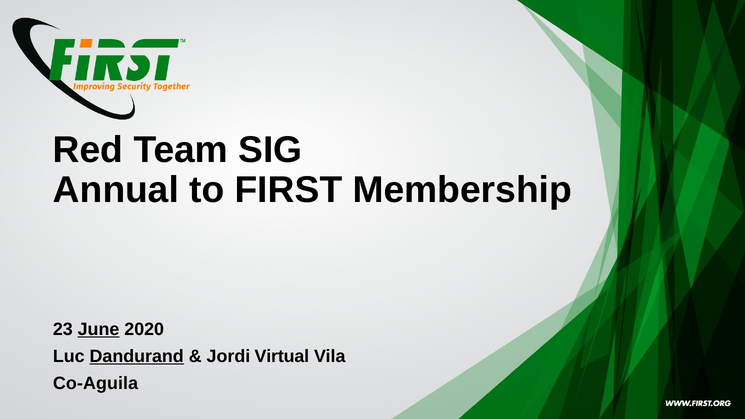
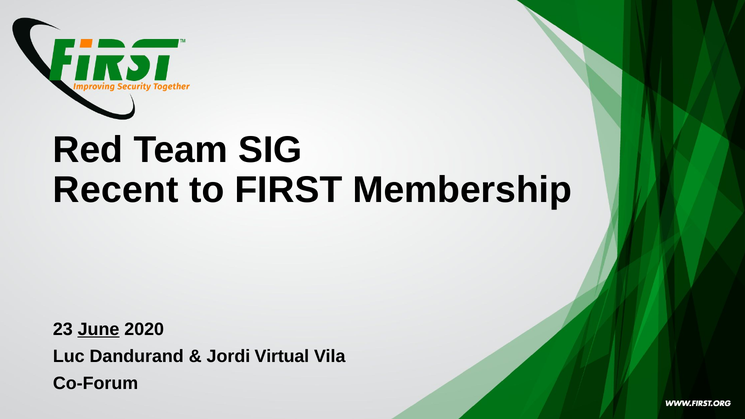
Annual: Annual -> Recent
Dandurand underline: present -> none
Co-Aguila: Co-Aguila -> Co-Forum
